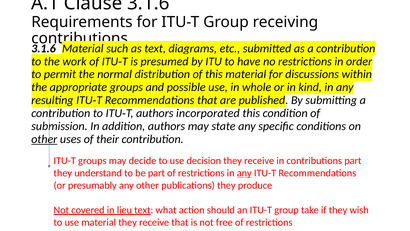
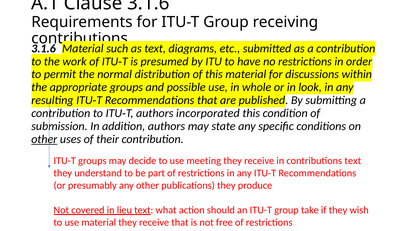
kind: kind -> look
decision: decision -> meeting
contributions part: part -> text
any at (244, 173) underline: present -> none
